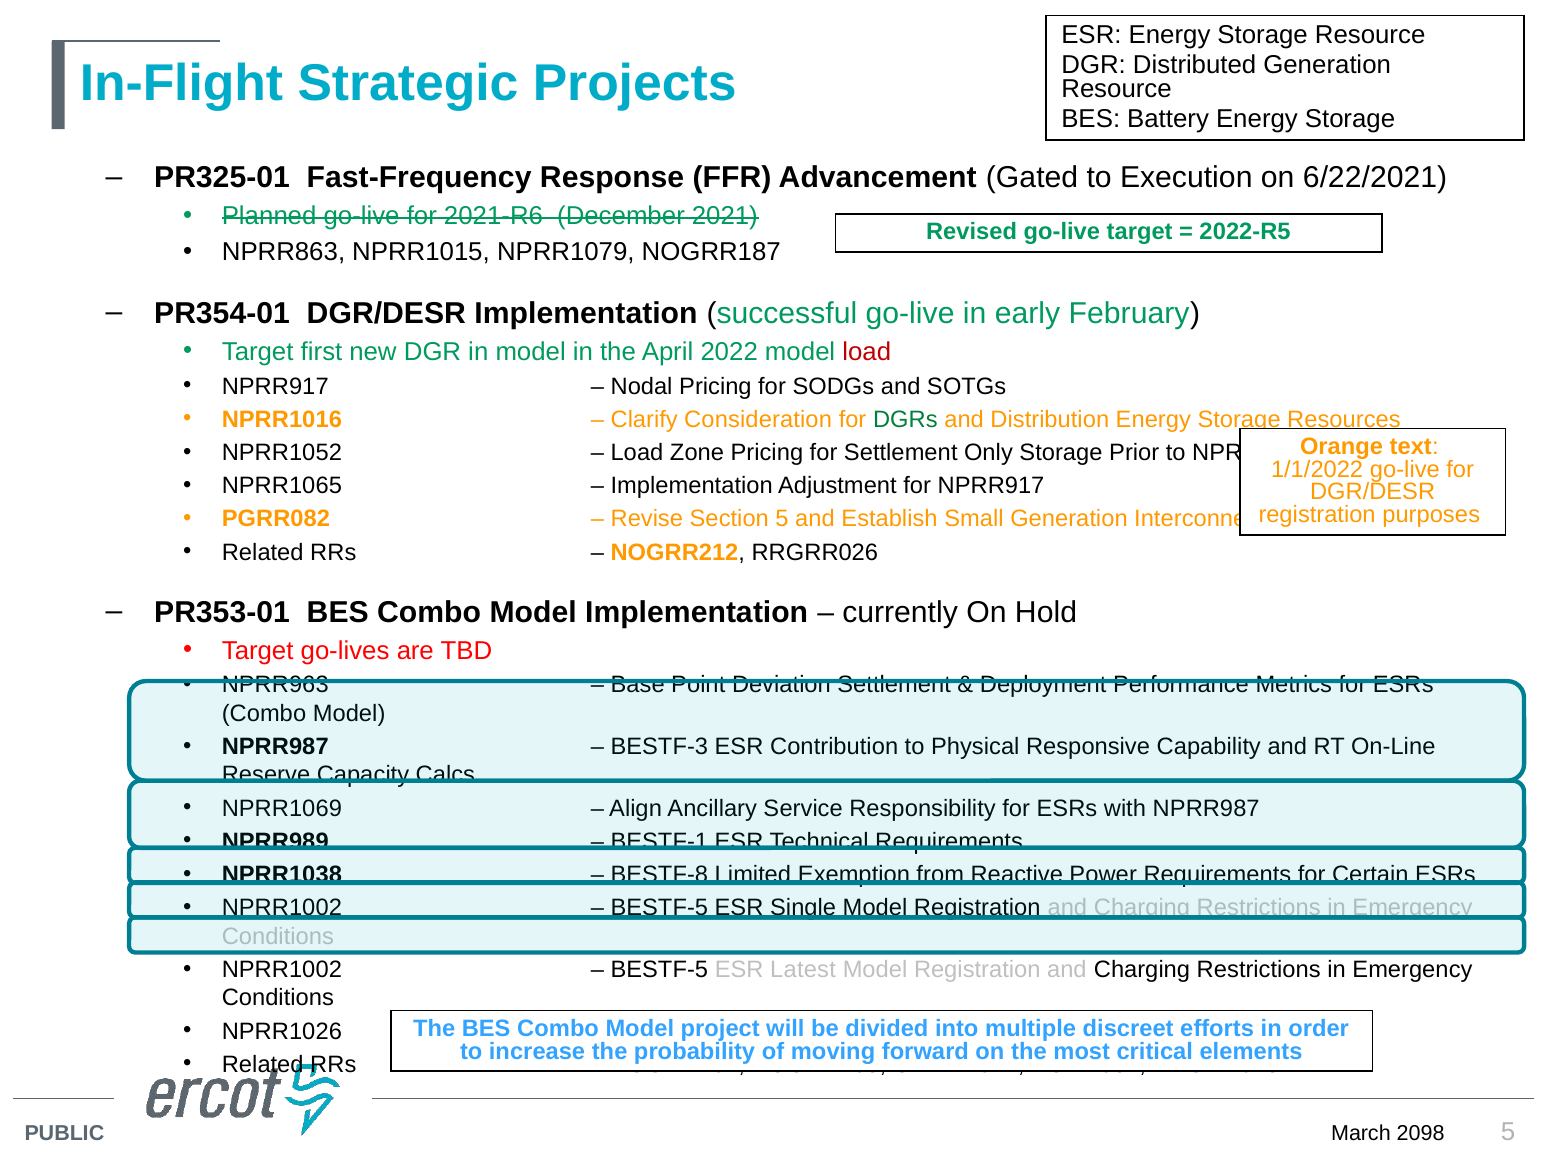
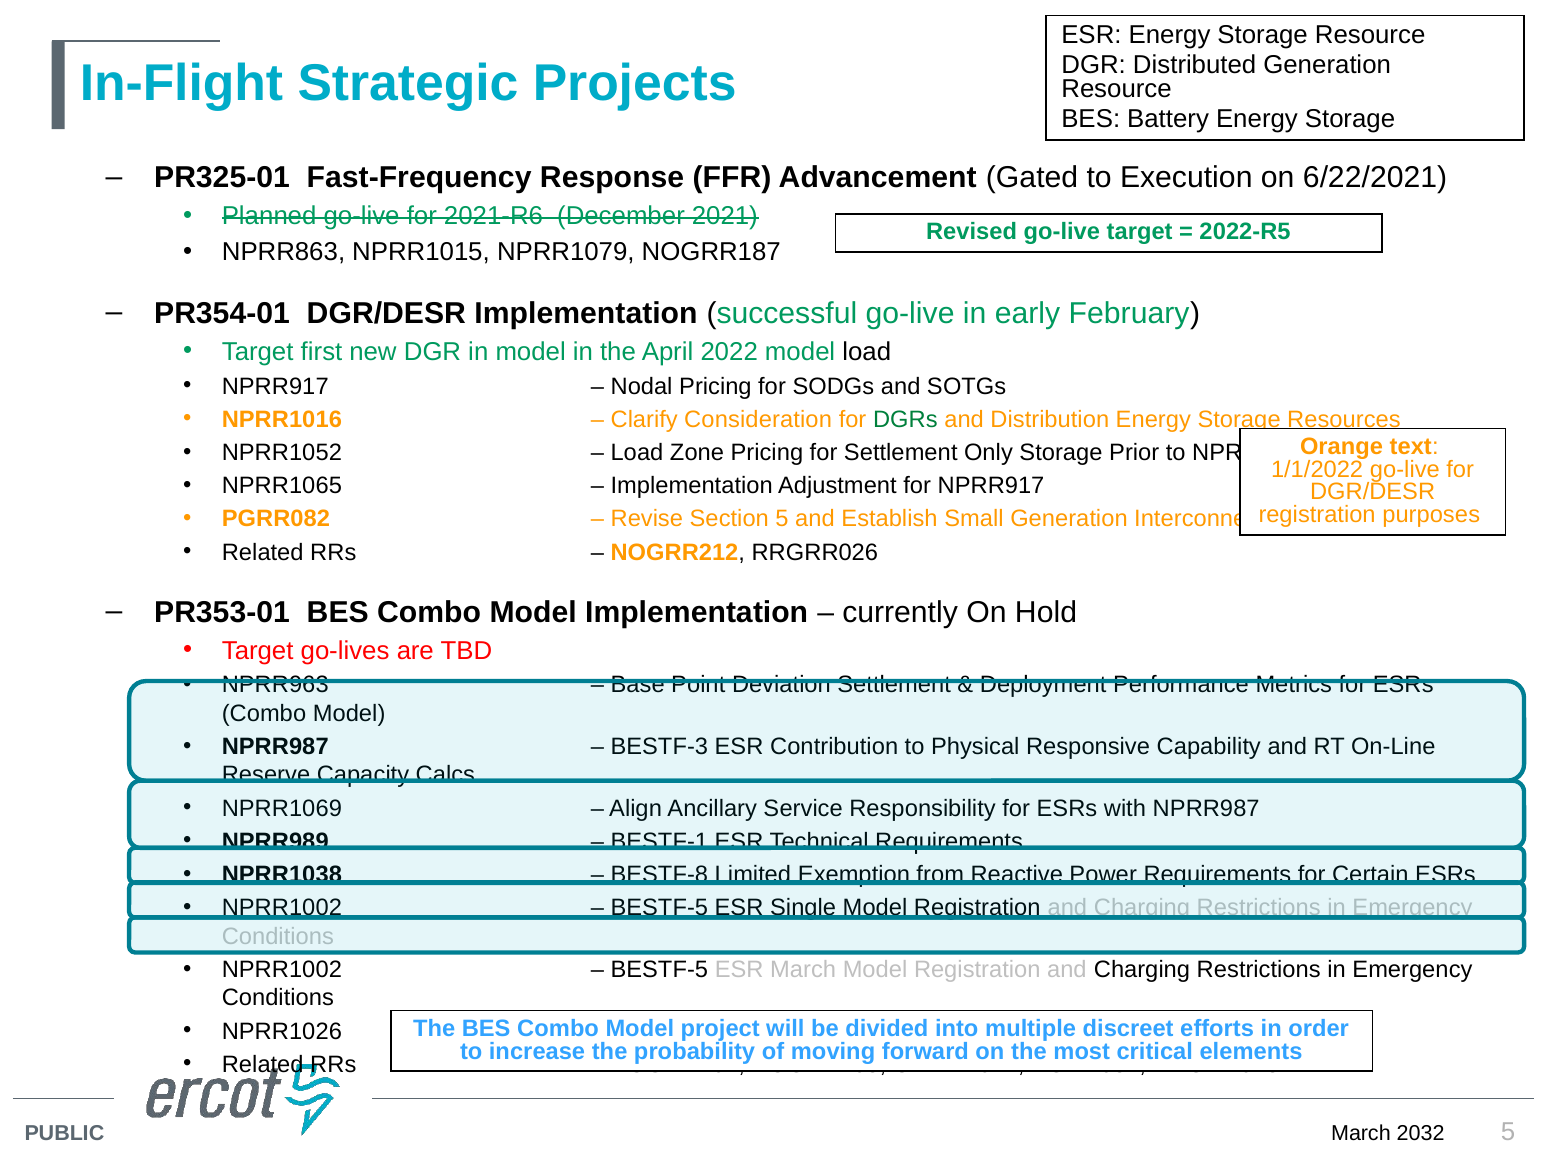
load at (867, 352) colour: red -> black
ESR Latest: Latest -> March
2098: 2098 -> 2032
